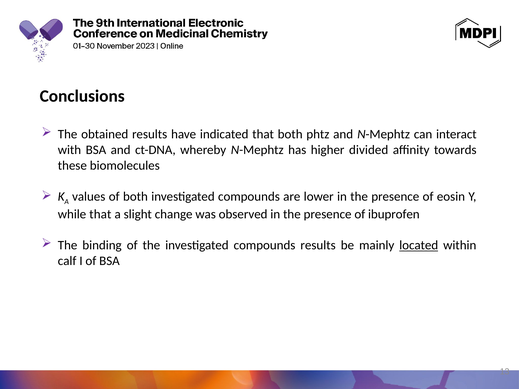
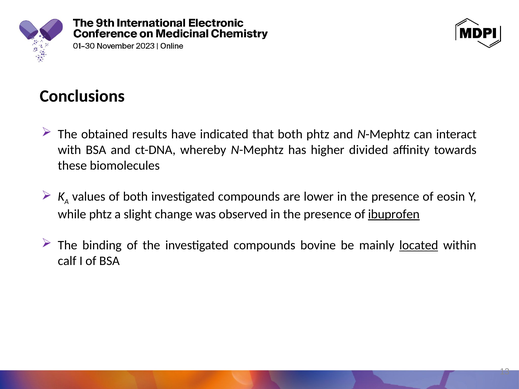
while that: that -> phtz
ibuprofen underline: none -> present
compounds results: results -> bovine
